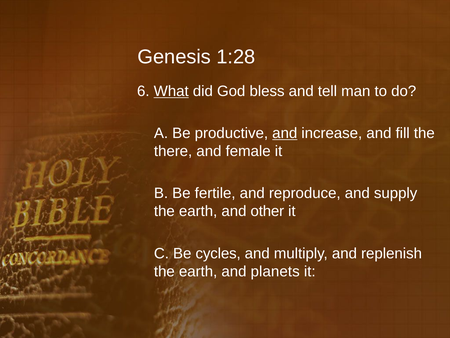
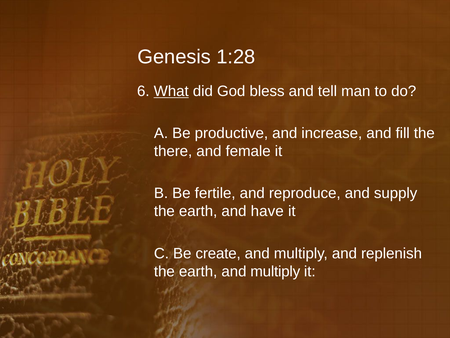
and at (285, 133) underline: present -> none
other: other -> have
cycles: cycles -> create
earth and planets: planets -> multiply
